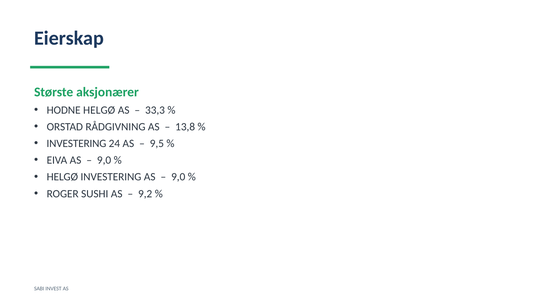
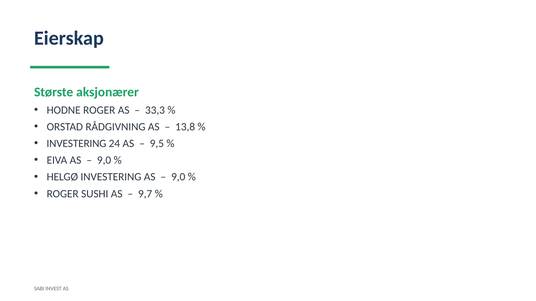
HODNE HELGØ: HELGØ -> ROGER
9,2: 9,2 -> 9,7
